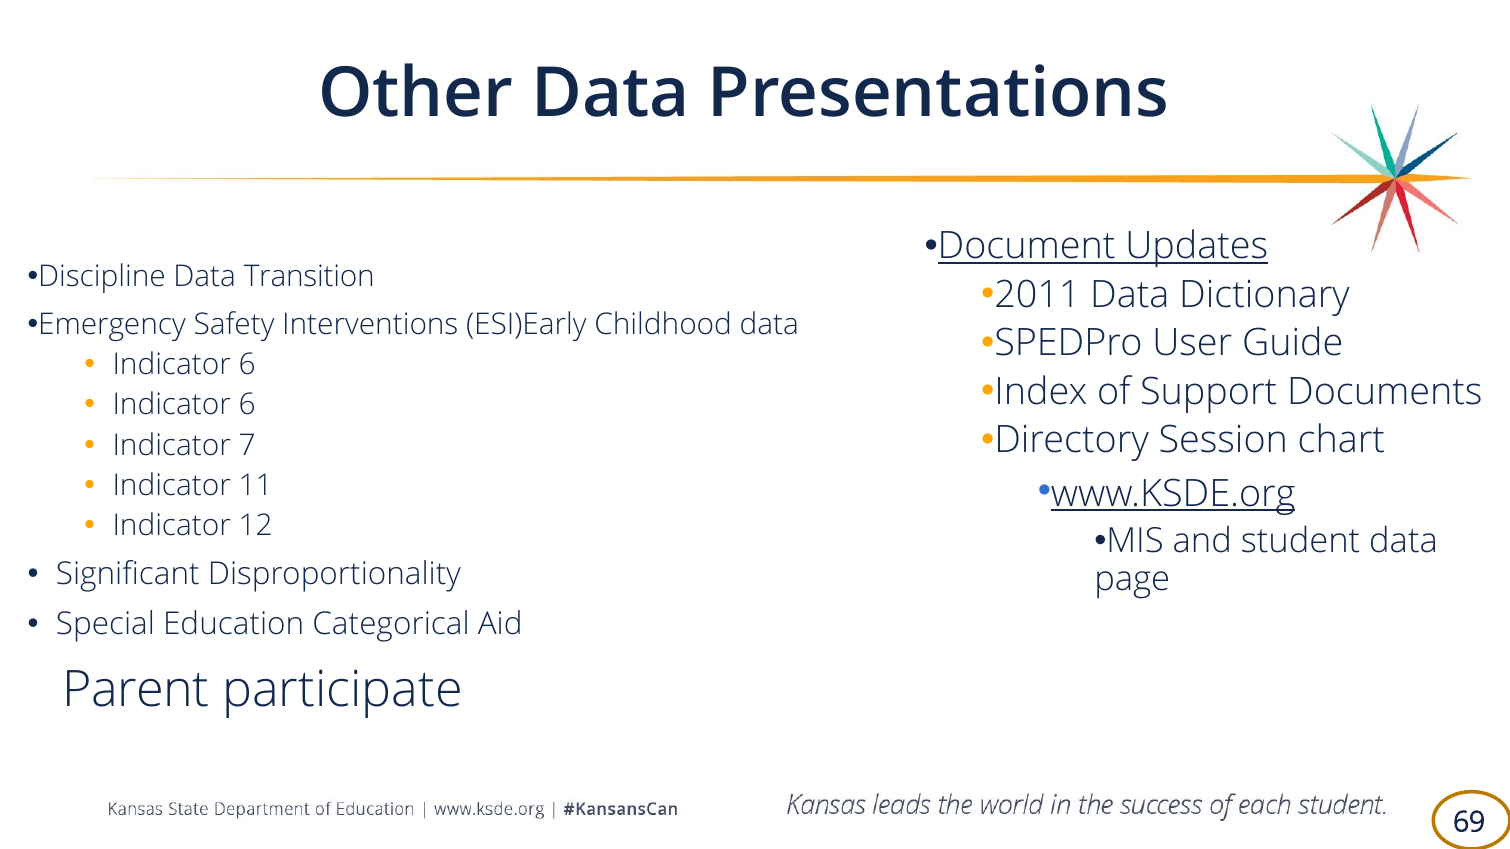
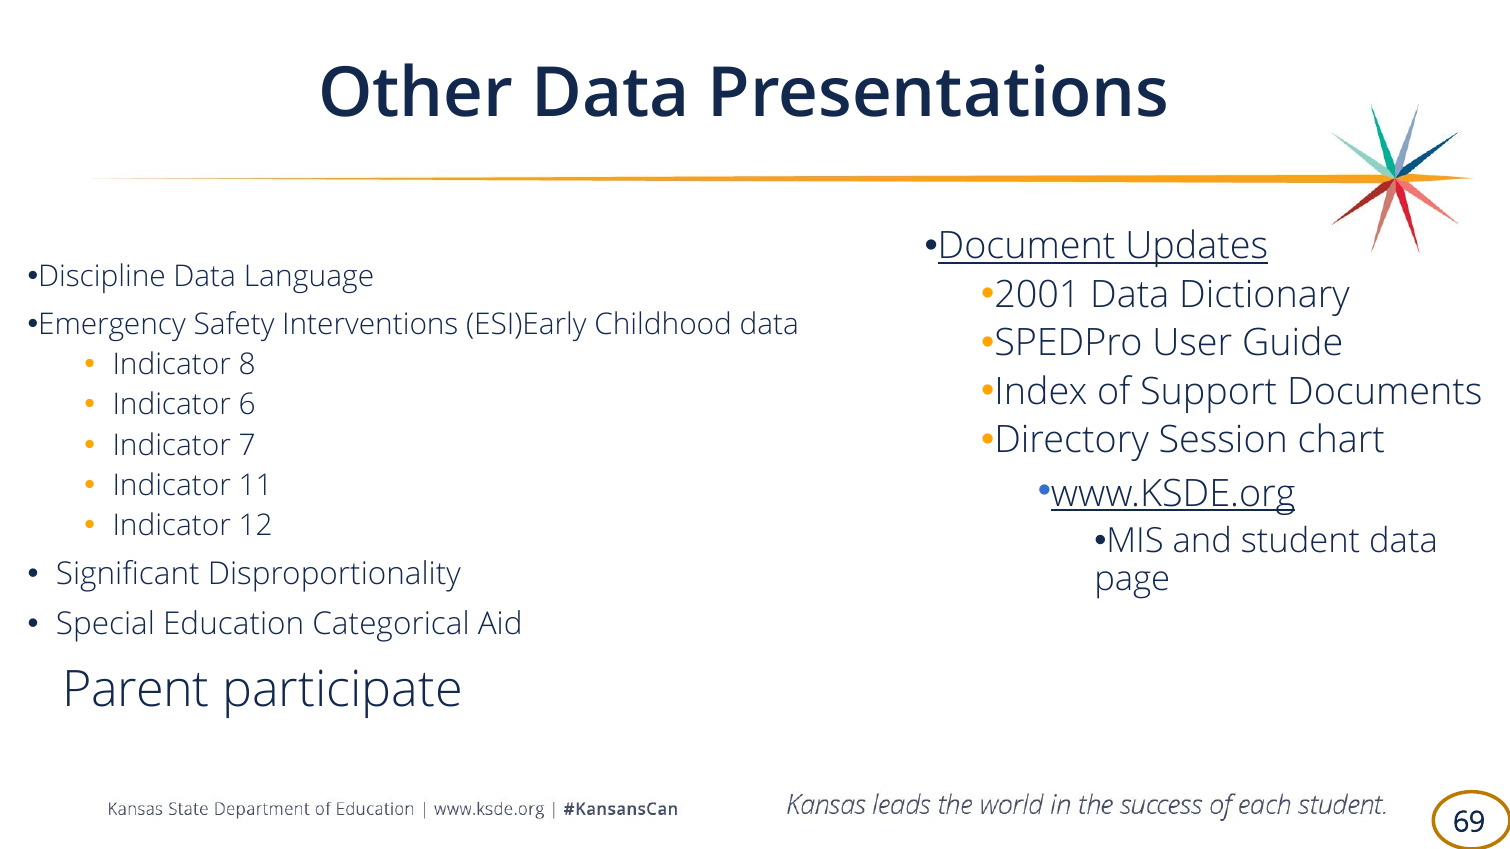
Transition: Transition -> Language
2011: 2011 -> 2001
6 at (247, 365): 6 -> 8
